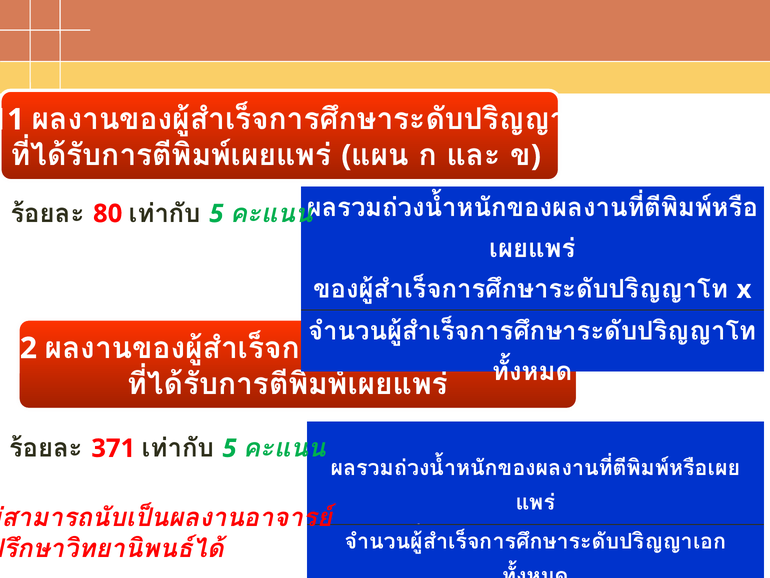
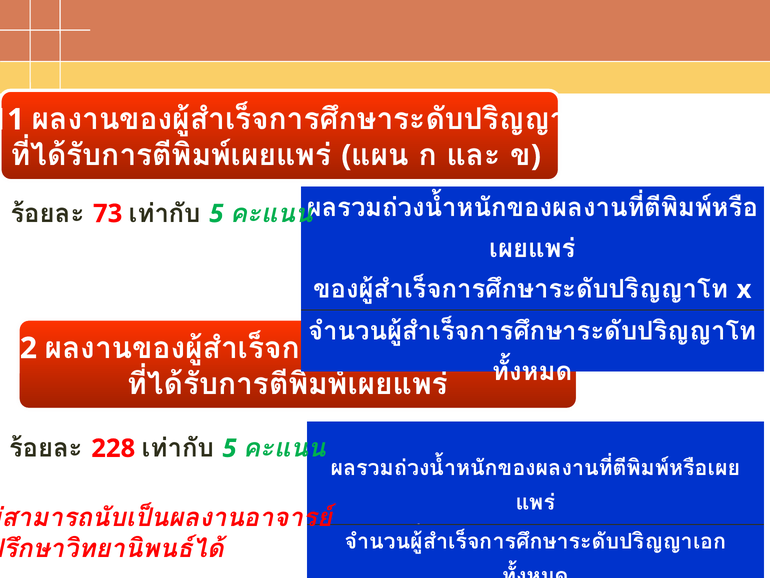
80: 80 -> 73
371: 371 -> 228
